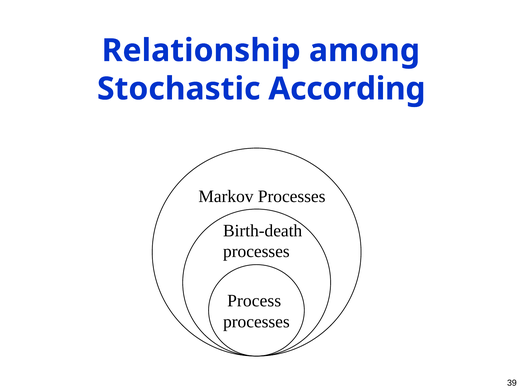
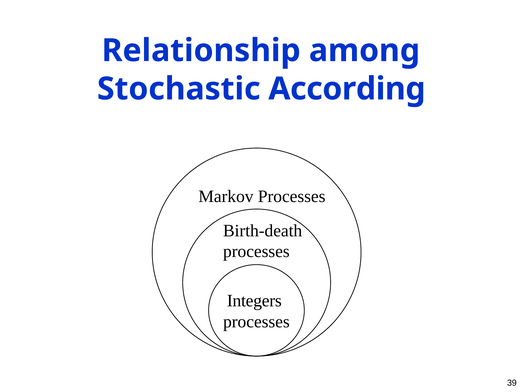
Process: Process -> Integers
